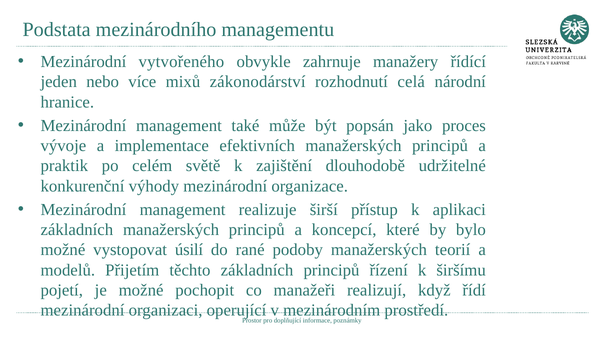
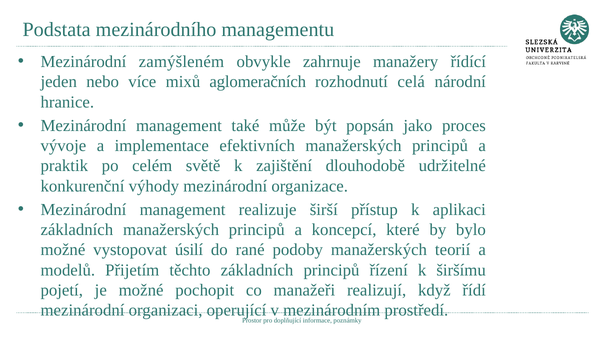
vytvořeného: vytvořeného -> zamýšleném
zákonodárství: zákonodárství -> aglomeračních
